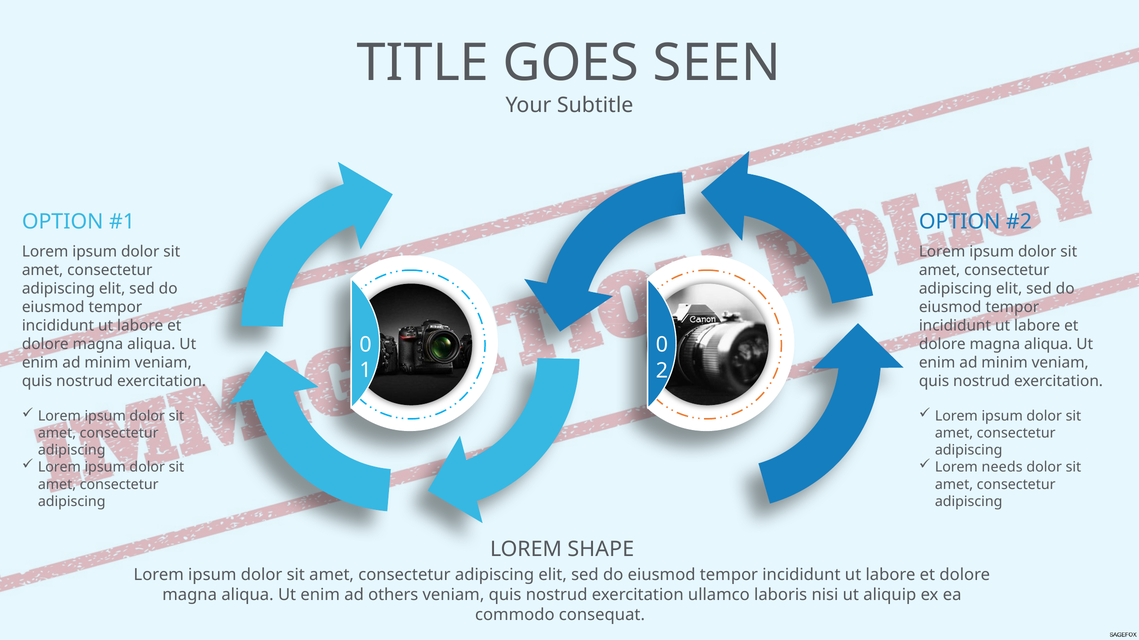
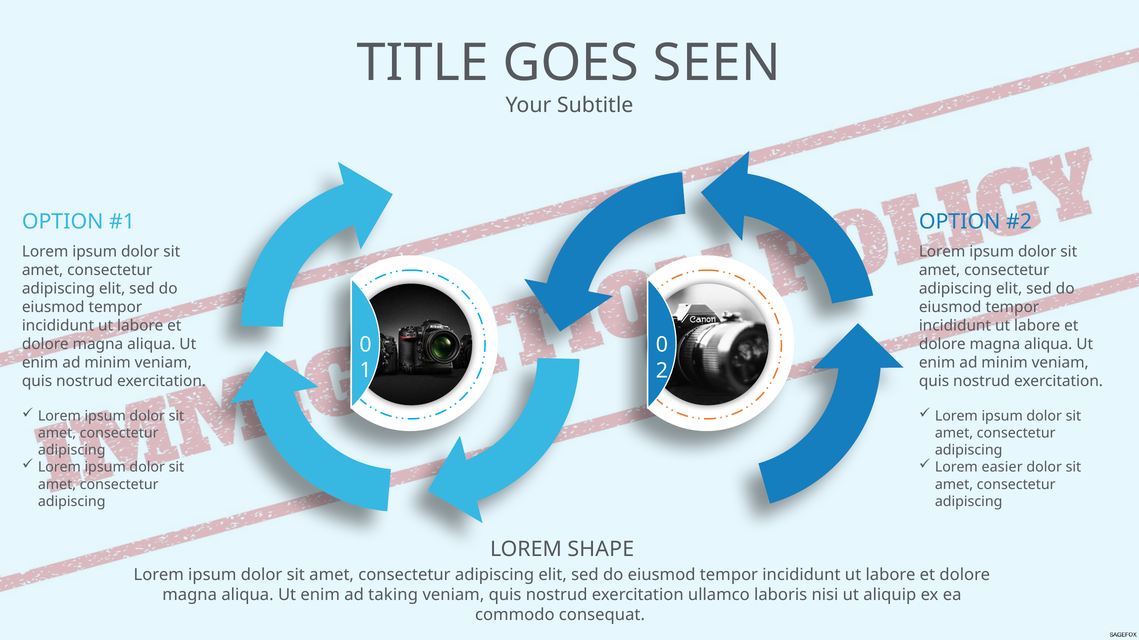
needs: needs -> easier
others: others -> taking
